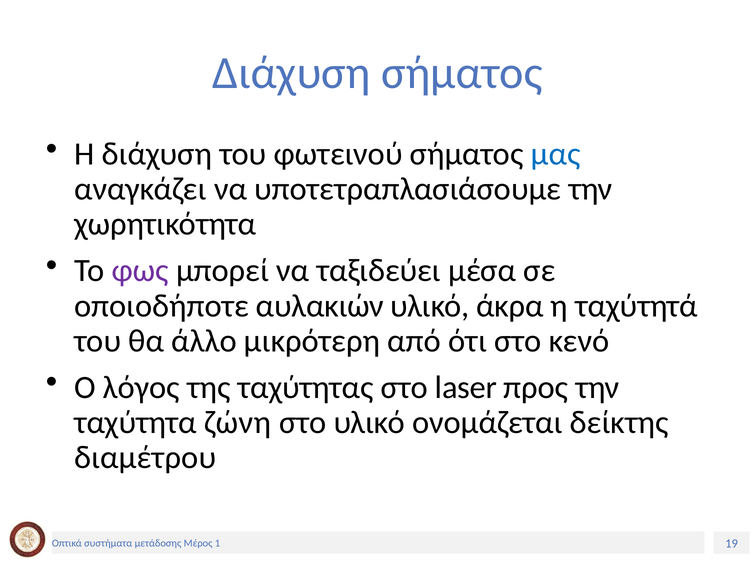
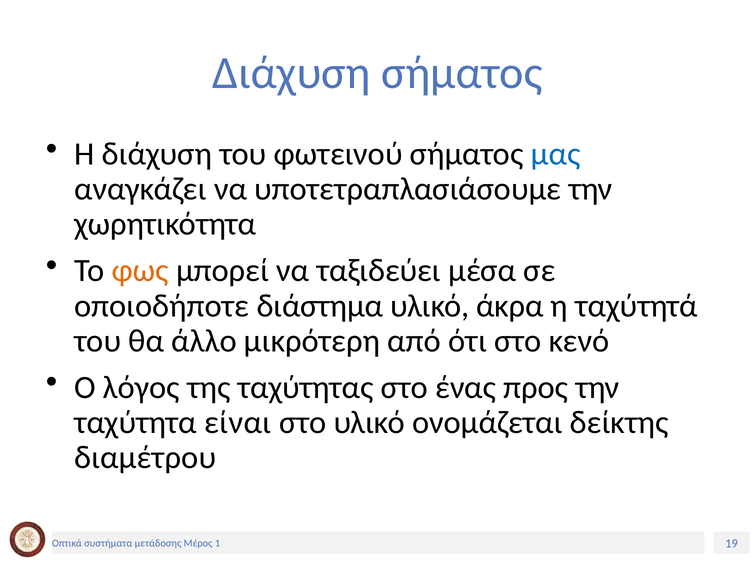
φως colour: purple -> orange
αυλακιών: αυλακιών -> διάστημα
laser: laser -> ένας
ζώνη: ζώνη -> είναι
